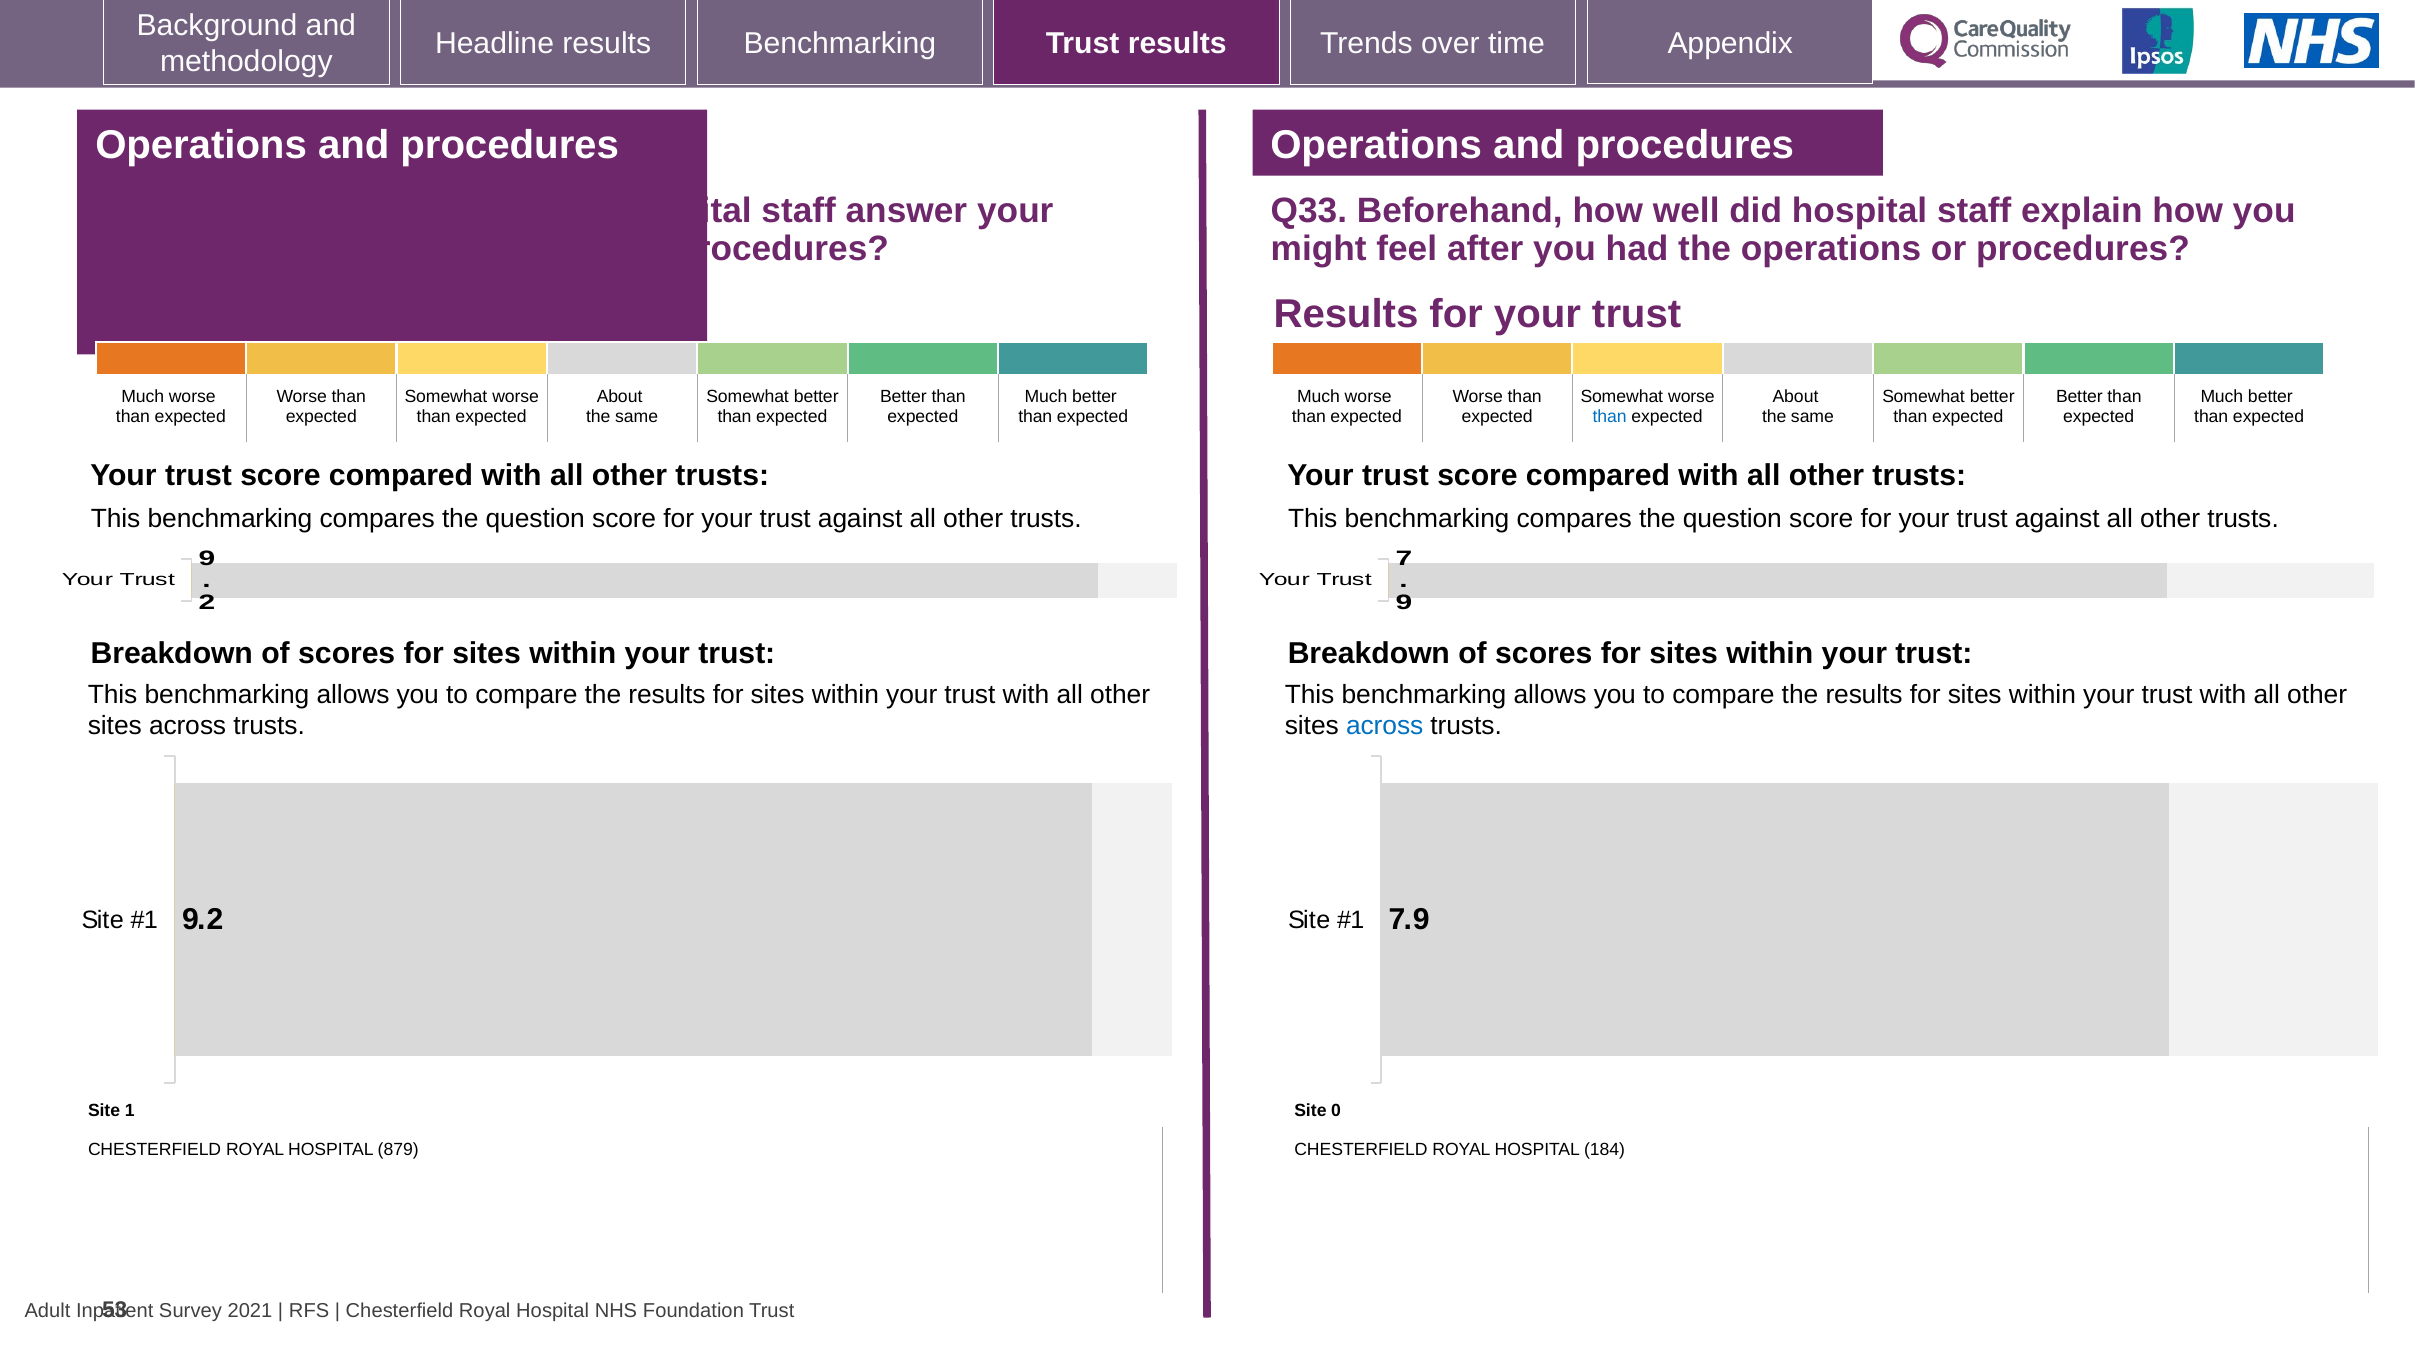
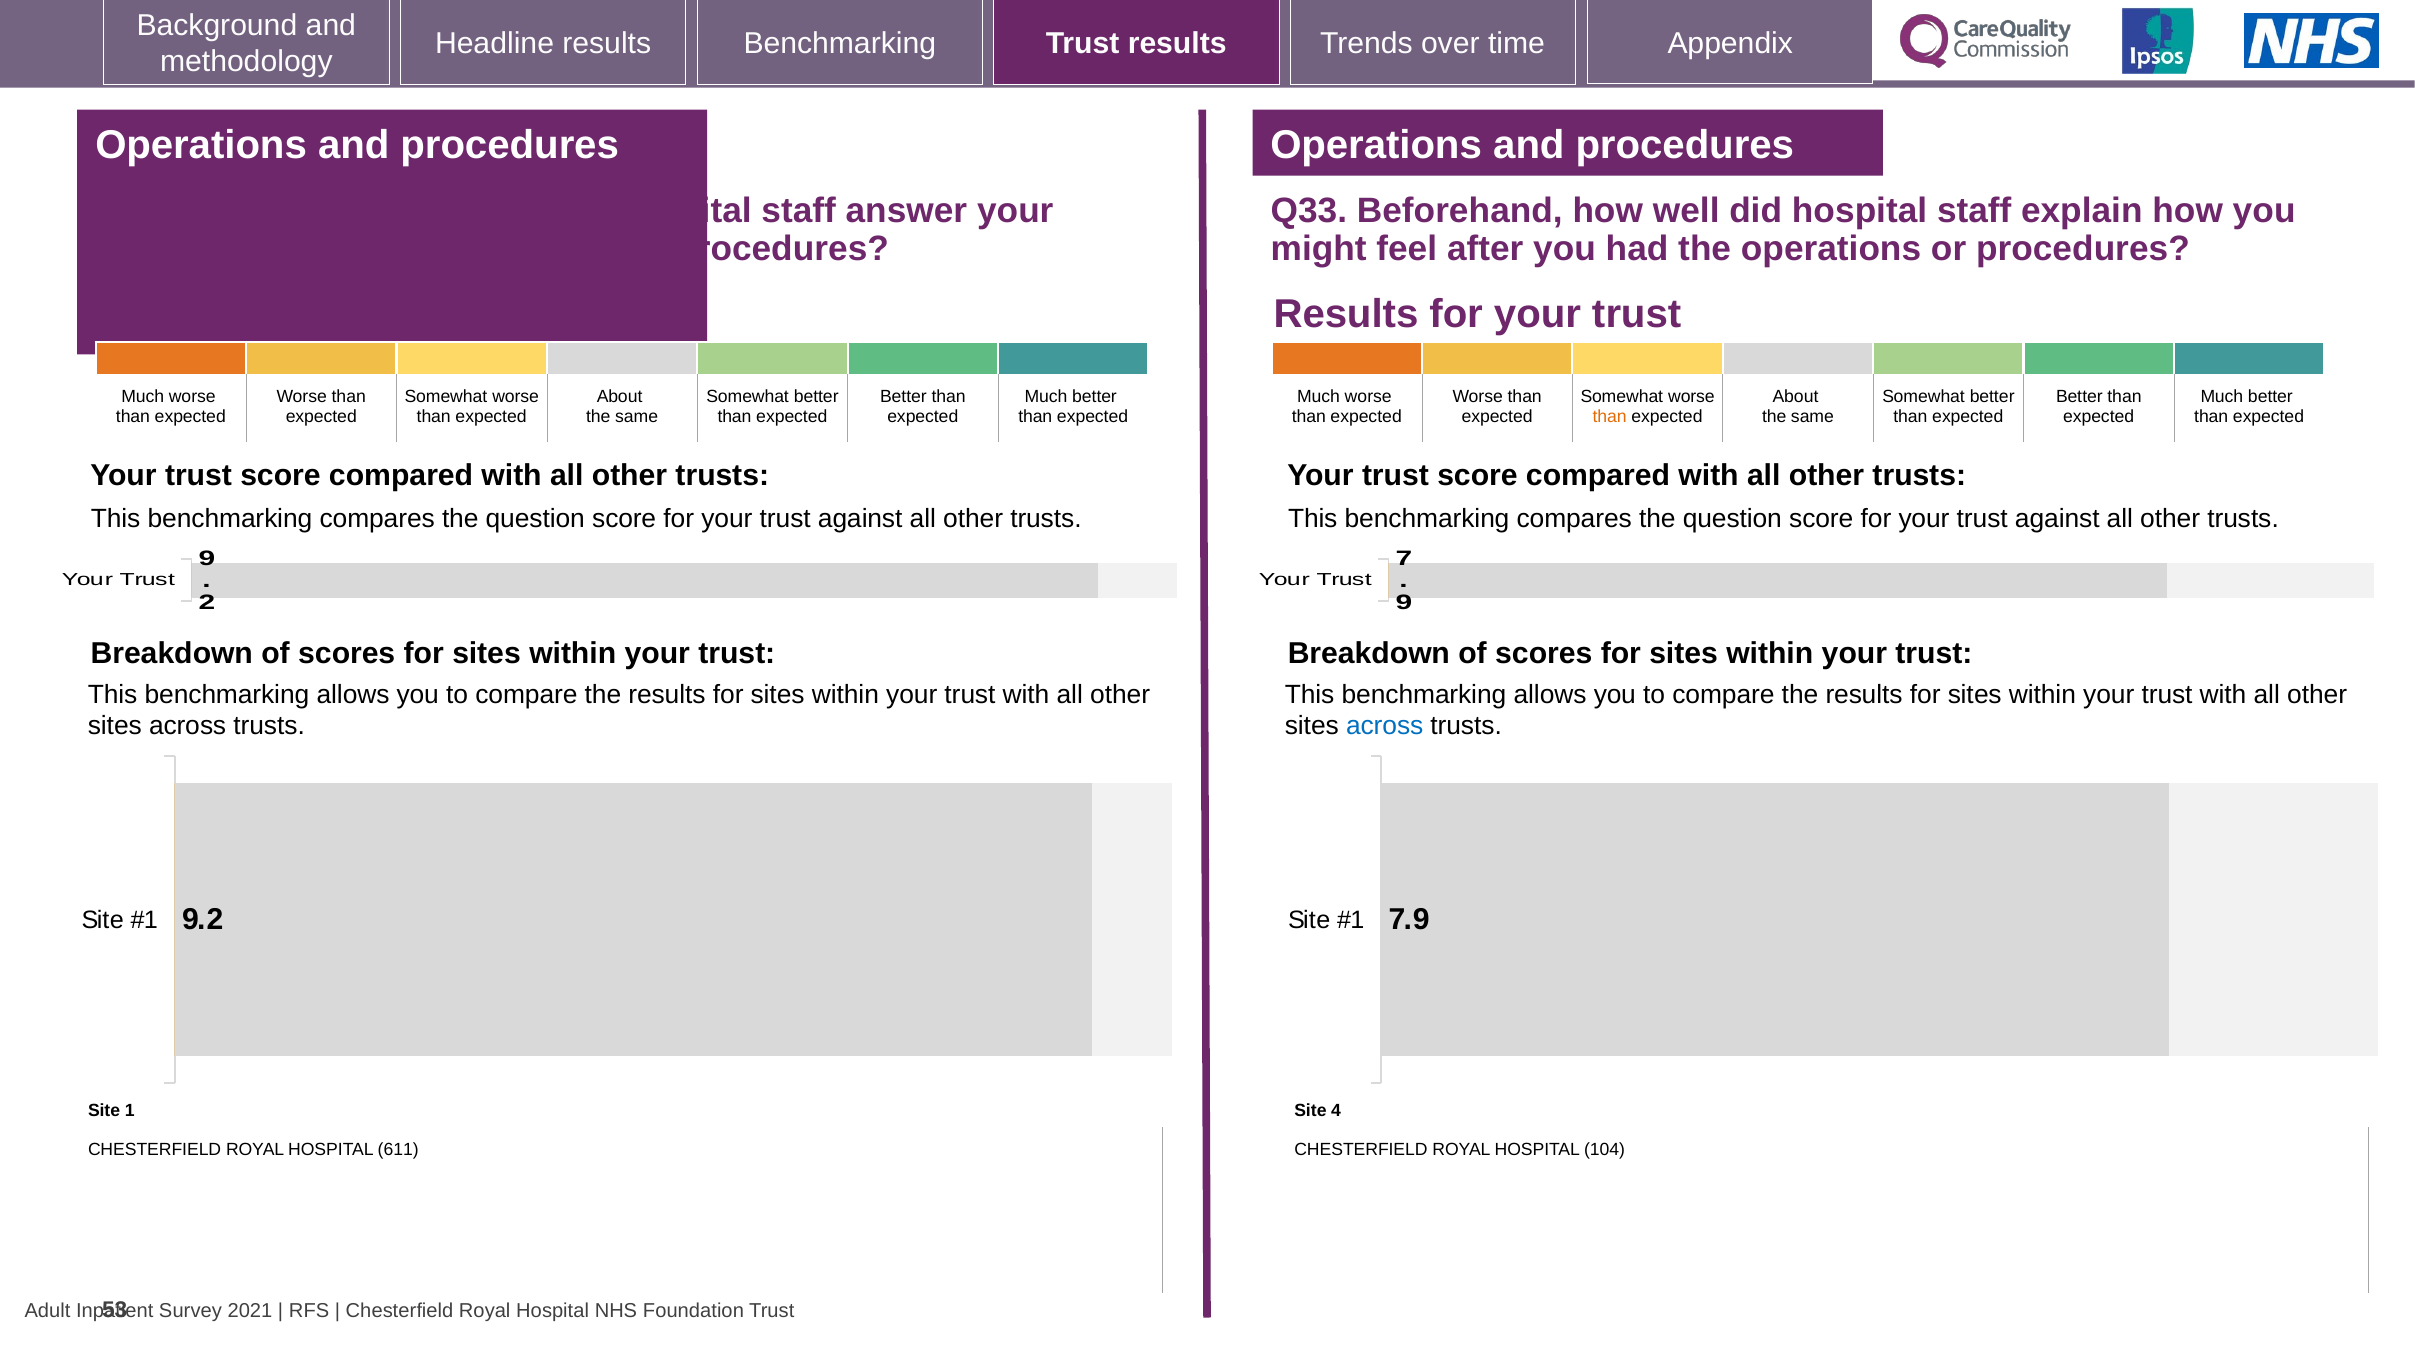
than at (1610, 416) colour: blue -> orange
0: 0 -> 4
879: 879 -> 611
184: 184 -> 104
